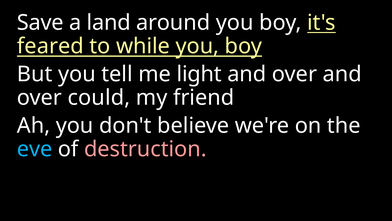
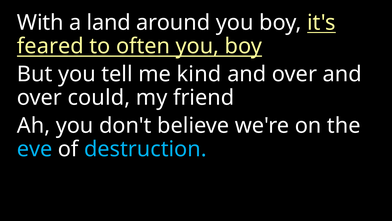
Save: Save -> With
while: while -> often
light: light -> kind
destruction colour: pink -> light blue
